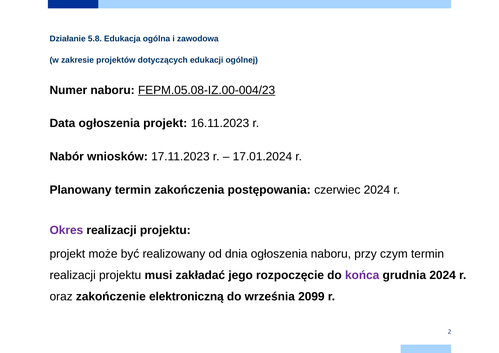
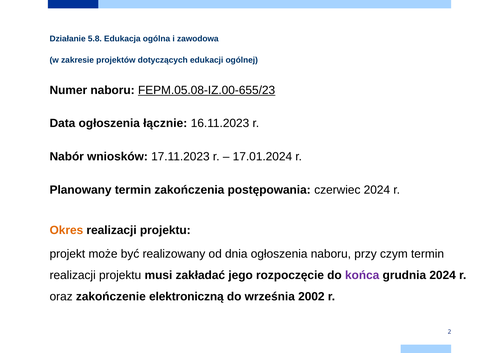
FEPM.05.08-IZ.00-004/23: FEPM.05.08-IZ.00-004/23 -> FEPM.05.08-IZ.00-655/23
ogłoszenia projekt: projekt -> łącznie
Okres colour: purple -> orange
2099: 2099 -> 2002
